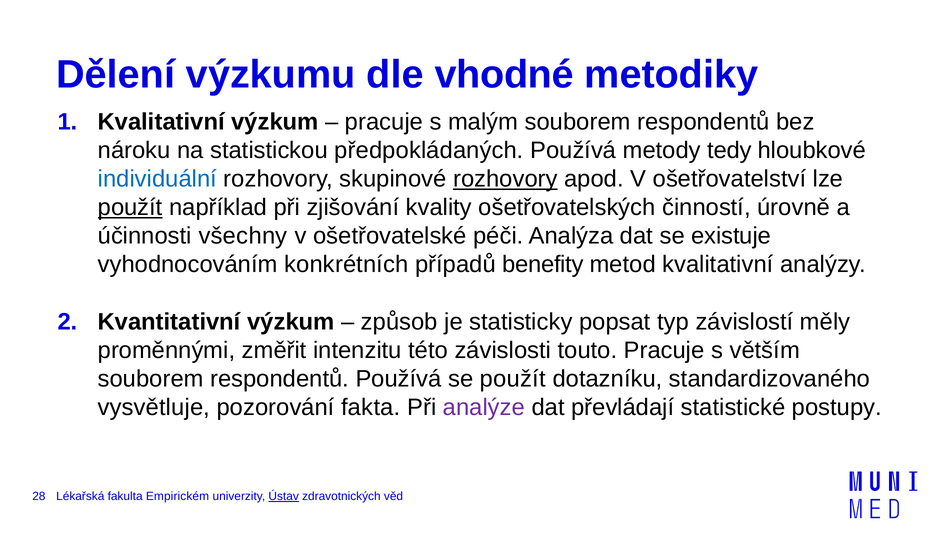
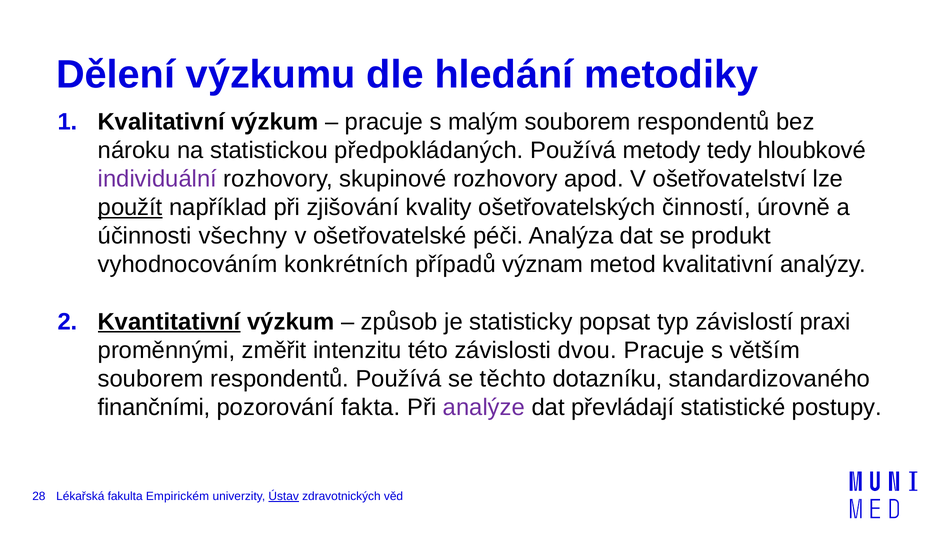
vhodné: vhodné -> hledání
individuální colour: blue -> purple
rozhovory at (505, 179) underline: present -> none
existuje: existuje -> produkt
benefity: benefity -> význam
Kvantitativní underline: none -> present
měly: měly -> praxi
touto: touto -> dvou
se použít: použít -> těchto
vysvětluje: vysvětluje -> finančními
